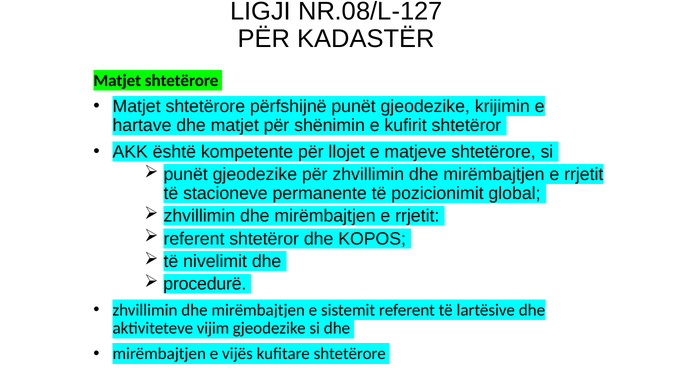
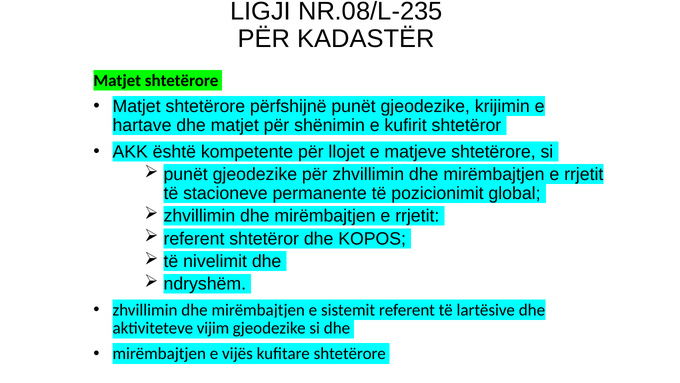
NR.08/L-127: NR.08/L-127 -> NR.08/L-235
procedurë: procedurë -> ndryshëm
